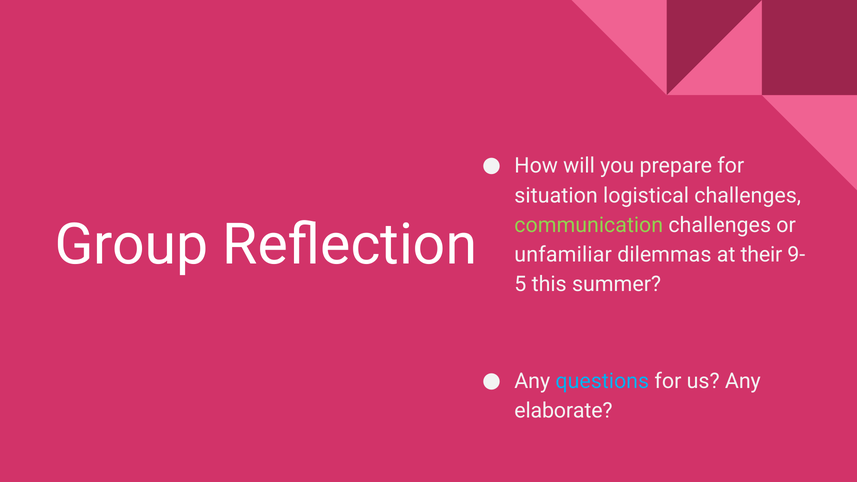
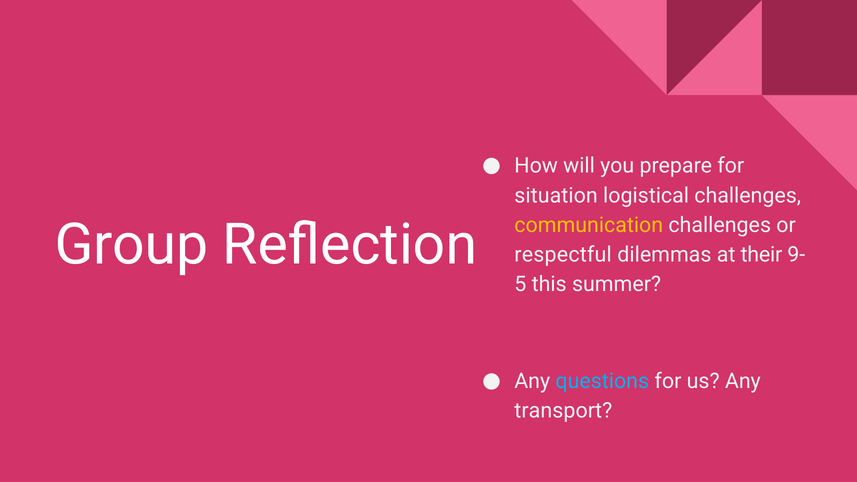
communication colour: light green -> yellow
unfamiliar: unfamiliar -> respectful
elaborate: elaborate -> transport
